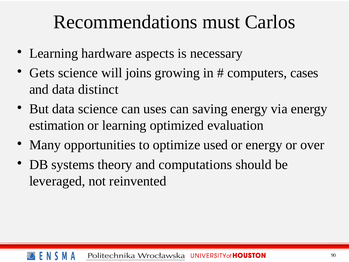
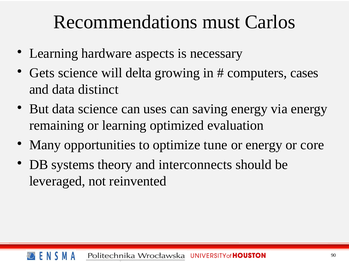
joins: joins -> delta
estimation: estimation -> remaining
used: used -> tune
over: over -> core
computations: computations -> interconnects
